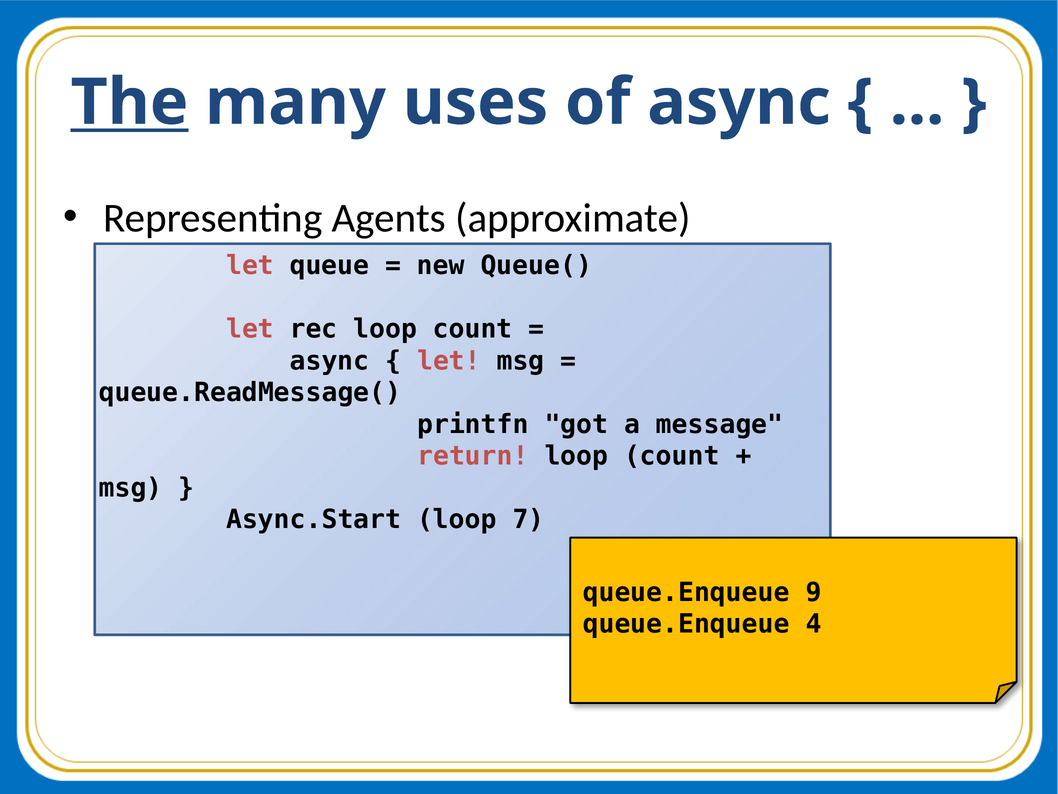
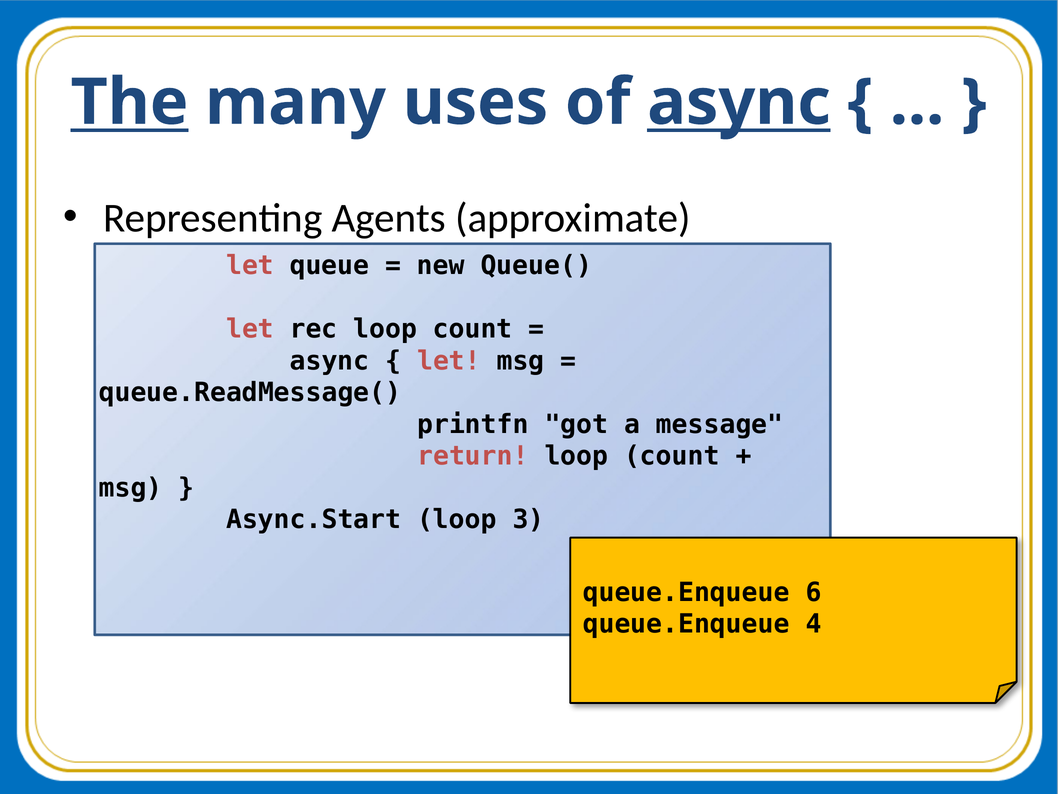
async at (739, 102) underline: none -> present
7: 7 -> 3
9: 9 -> 6
